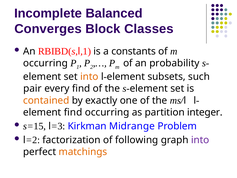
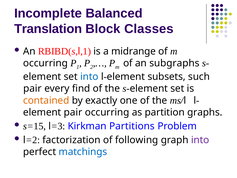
Converges: Converges -> Translation
constants: constants -> midrange
probability: probability -> subgraphs
into at (89, 77) colour: orange -> blue
find at (73, 112): find -> pair
integer: integer -> graphs
Midrange: Midrange -> Partitions
matchings colour: orange -> blue
